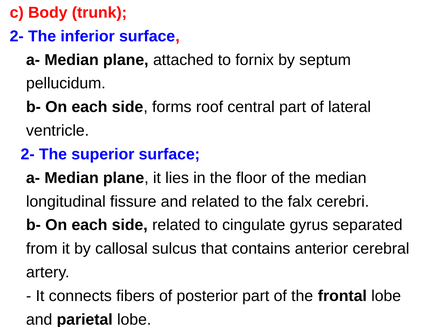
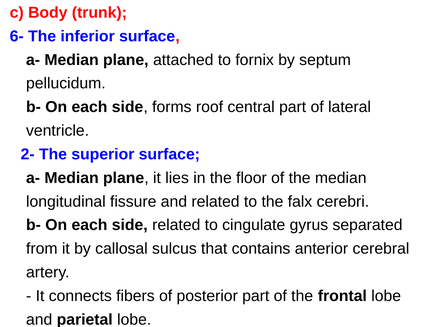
2- at (17, 36): 2- -> 6-
